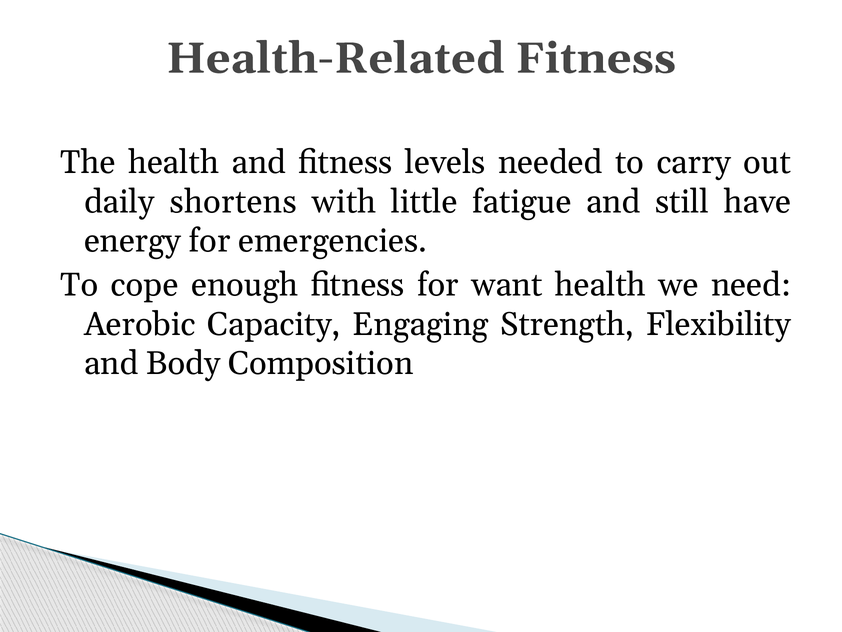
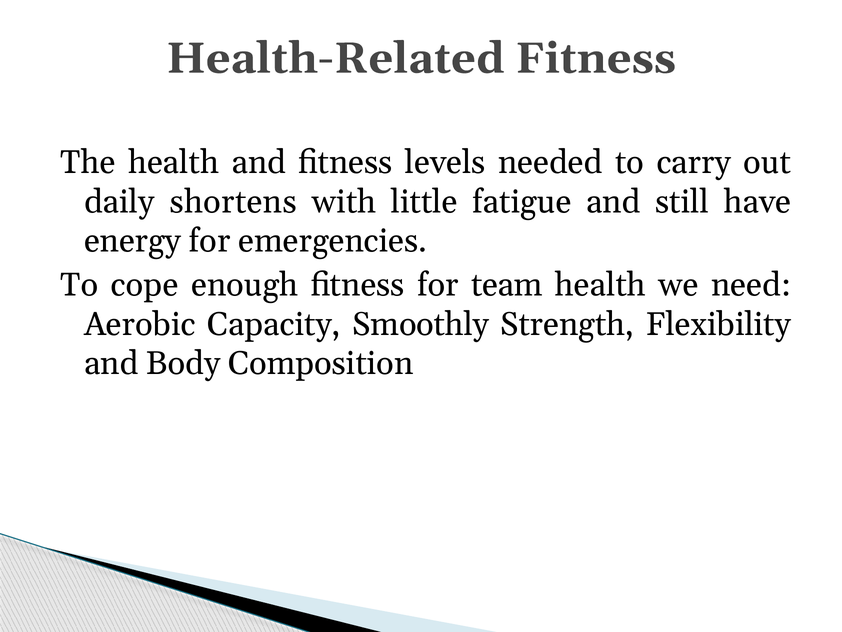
want: want -> team
Engaging: Engaging -> Smoothly
